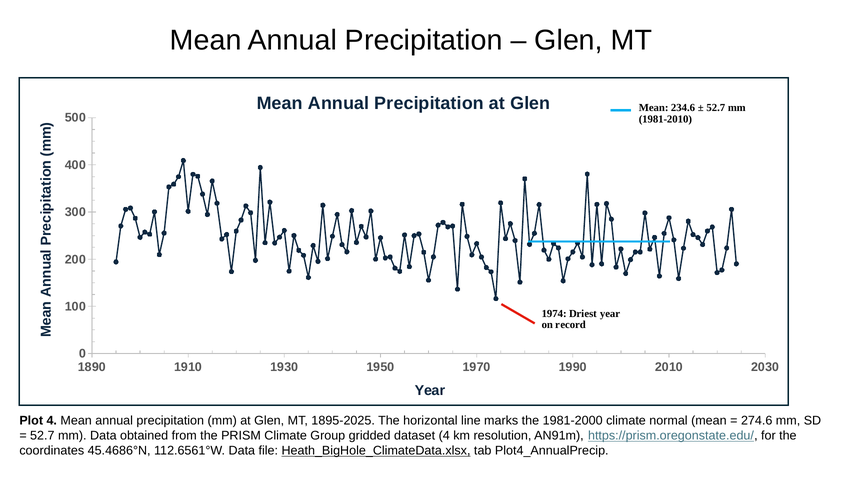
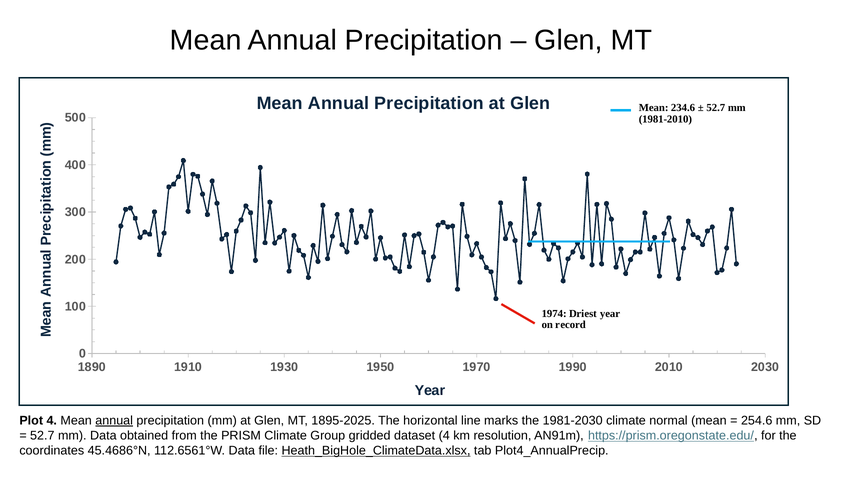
annual at (114, 421) underline: none -> present
1981-2000: 1981-2000 -> 1981-2030
274.6: 274.6 -> 254.6
